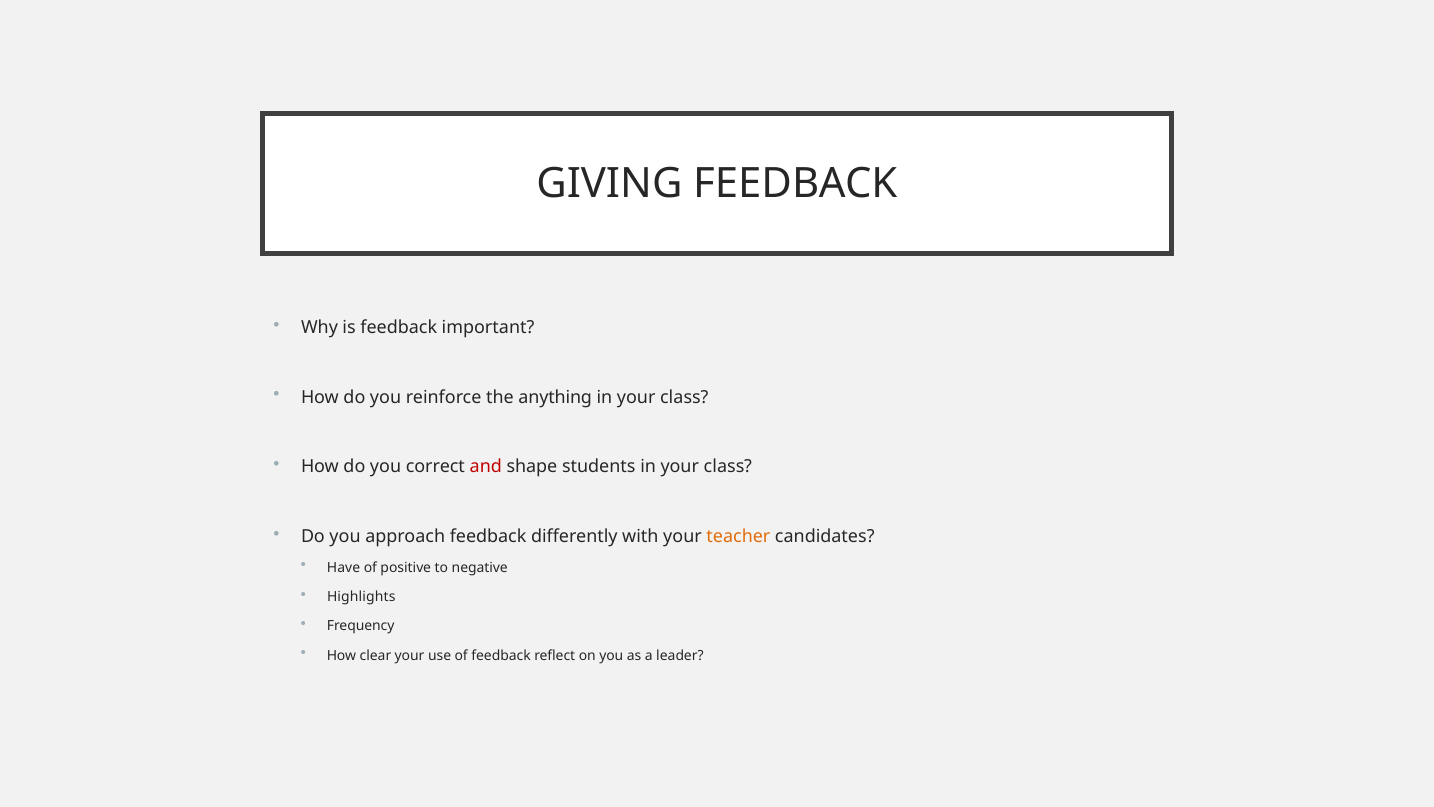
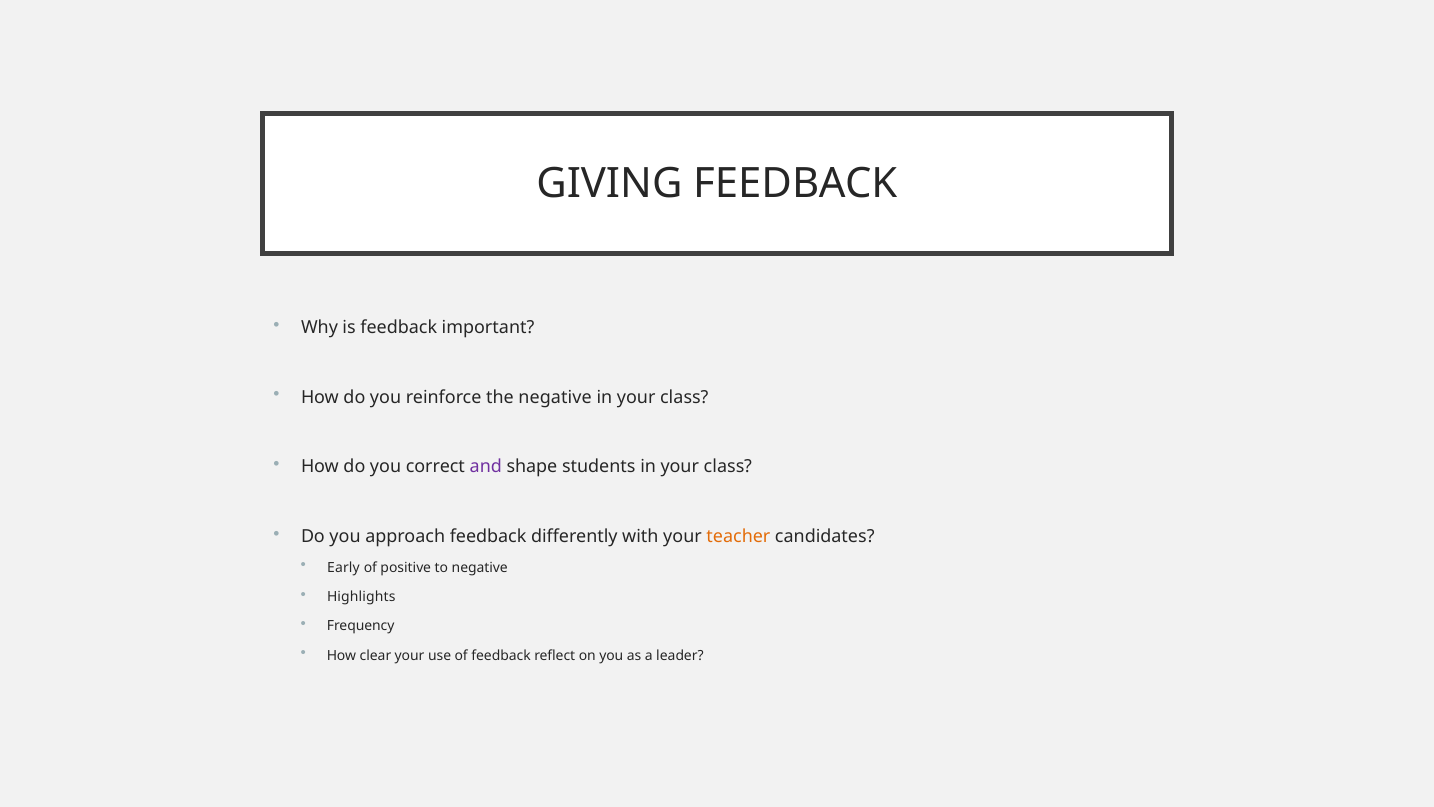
the anything: anything -> negative
and colour: red -> purple
Have: Have -> Early
